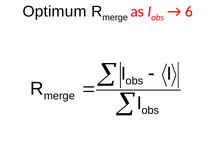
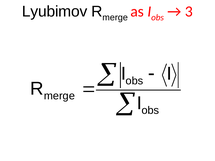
Optimum: Optimum -> Lyubimov
6: 6 -> 3
